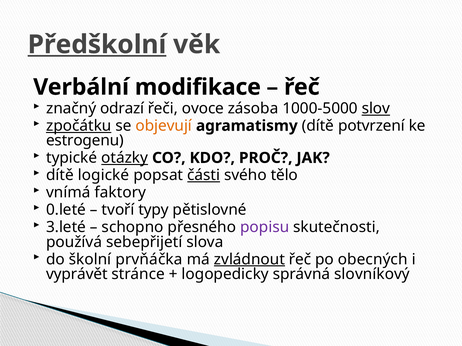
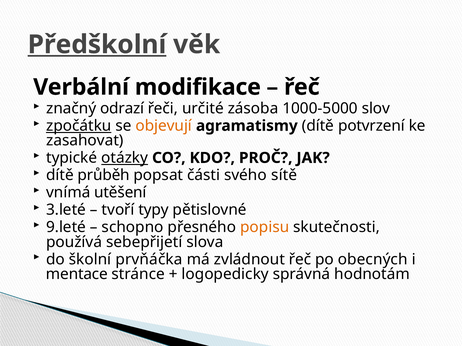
ovoce: ovoce -> určité
slov underline: present -> none
estrogenu: estrogenu -> zasahovat
logické: logické -> průběh
části underline: present -> none
tělo: tělo -> sítě
faktory: faktory -> utěšení
0.leté: 0.leté -> 3.leté
3.leté: 3.leté -> 9.leté
popisu colour: purple -> orange
zvládnout underline: present -> none
vyprávět: vyprávět -> mentace
slovníkový: slovníkový -> hodnotám
